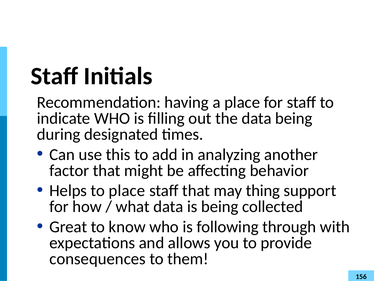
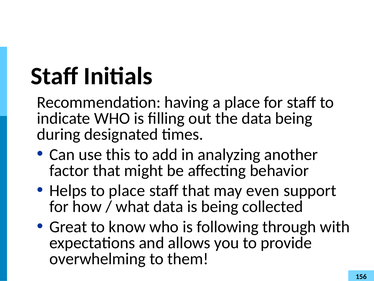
thing: thing -> even
consequences: consequences -> overwhelming
